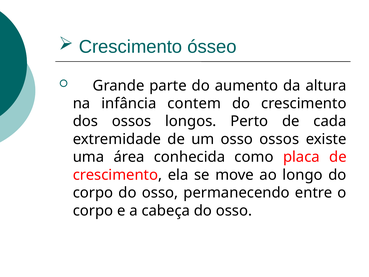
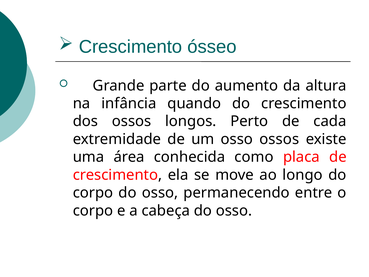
contem: contem -> quando
